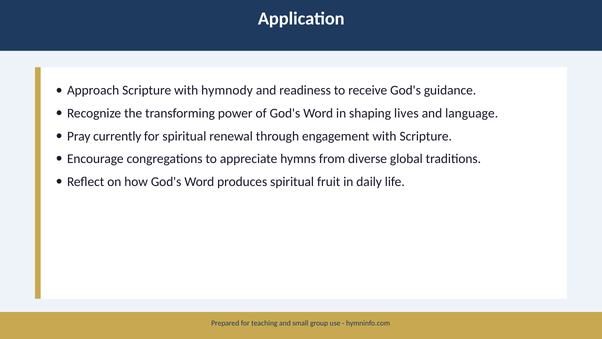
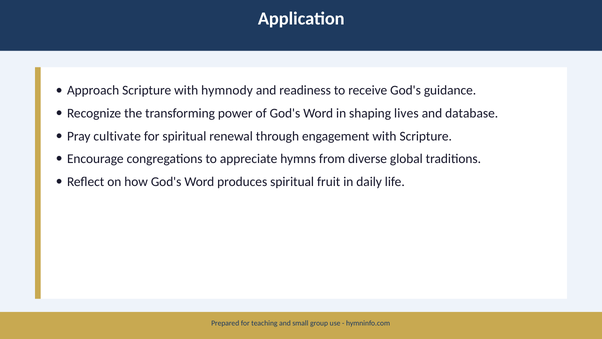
language: language -> database
currently: currently -> cultivate
